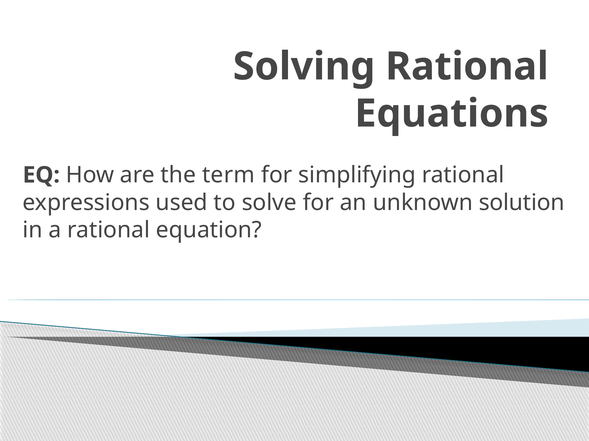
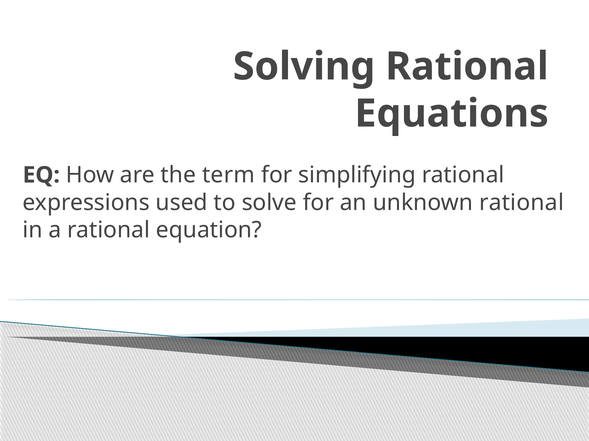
unknown solution: solution -> rational
